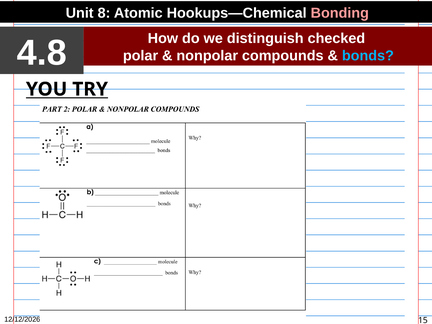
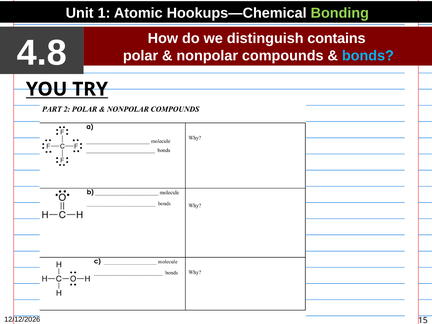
8: 8 -> 1
Bonding colour: pink -> light green
checked: checked -> contains
